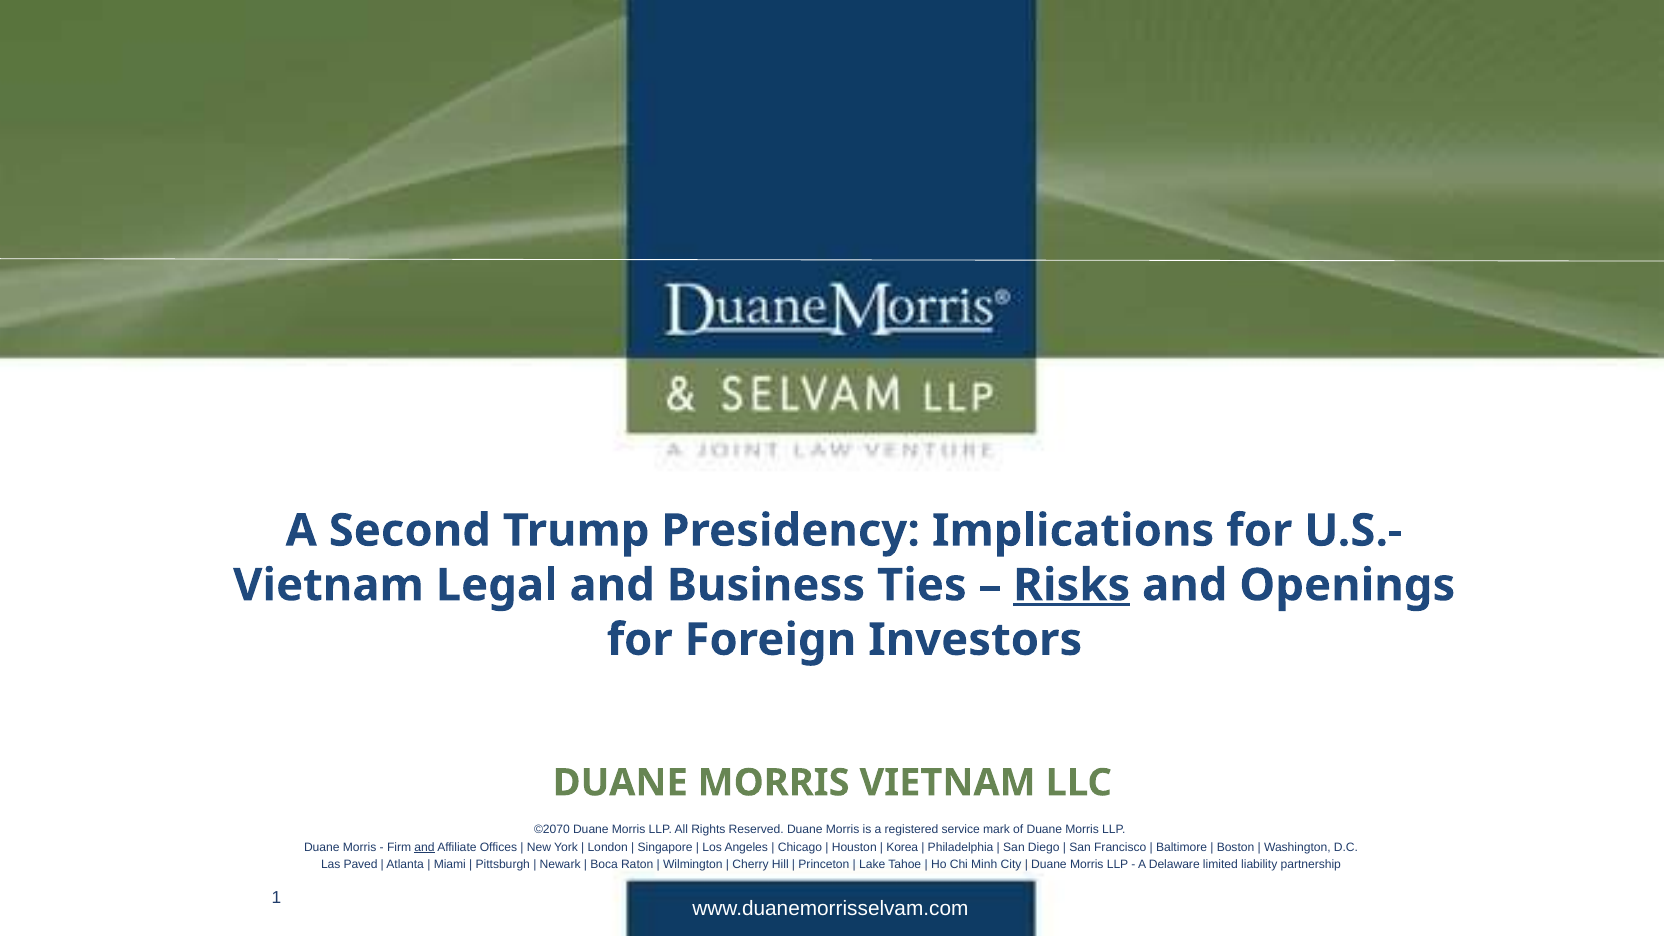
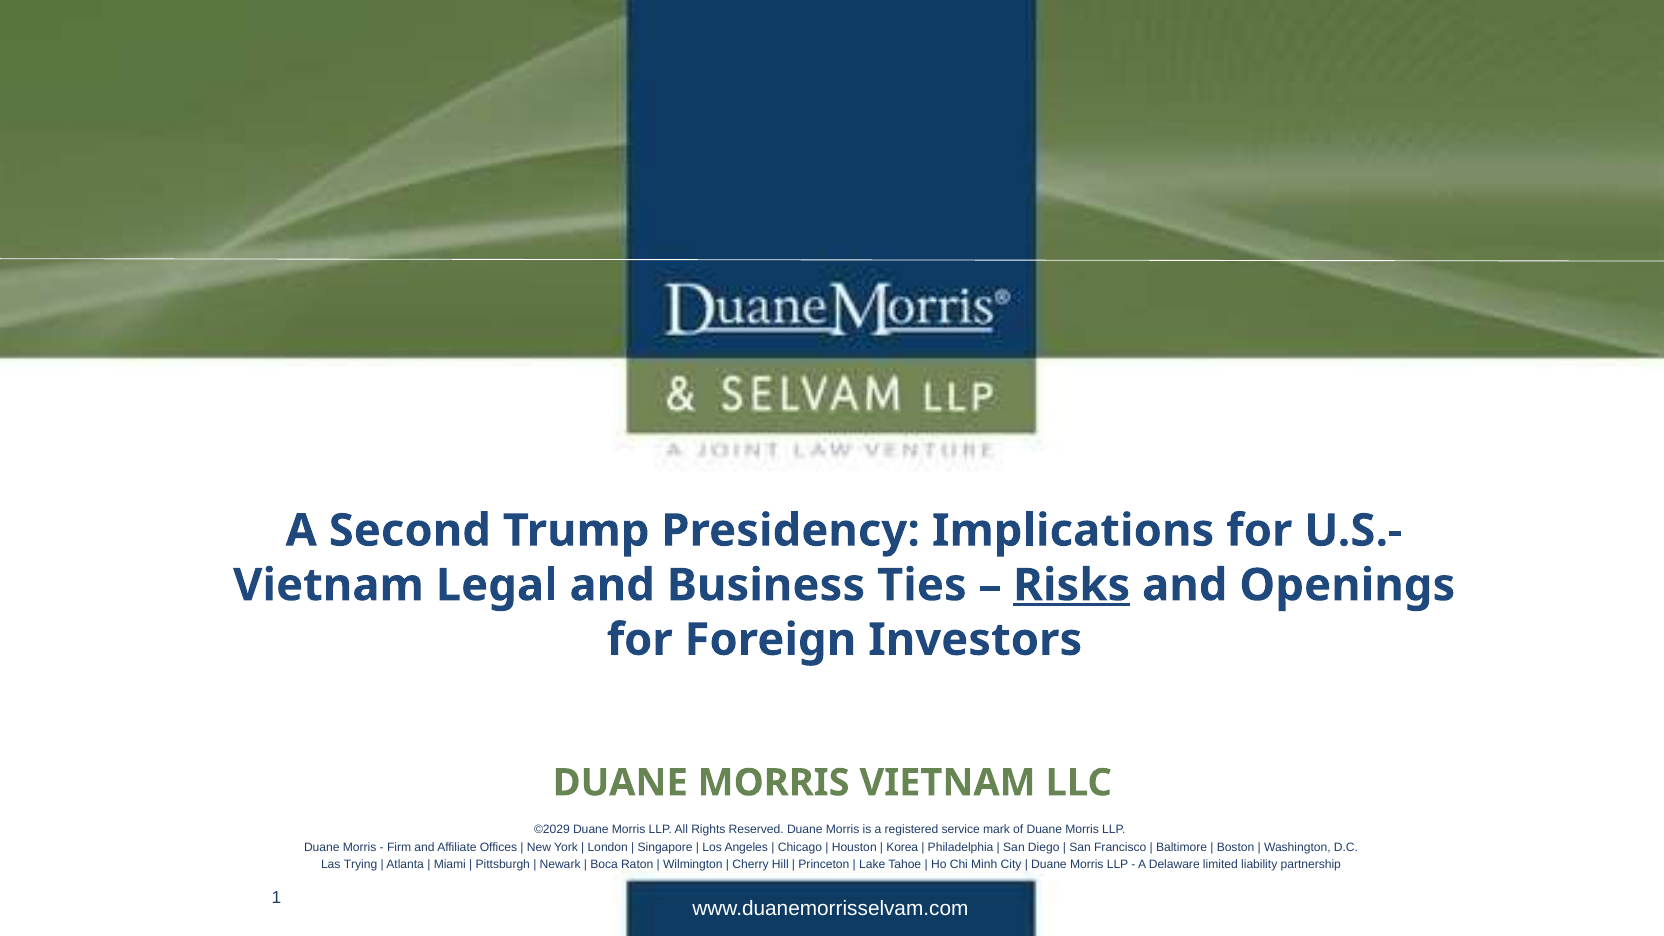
©2070: ©2070 -> ©2029
and at (425, 847) underline: present -> none
Paved: Paved -> Trying
